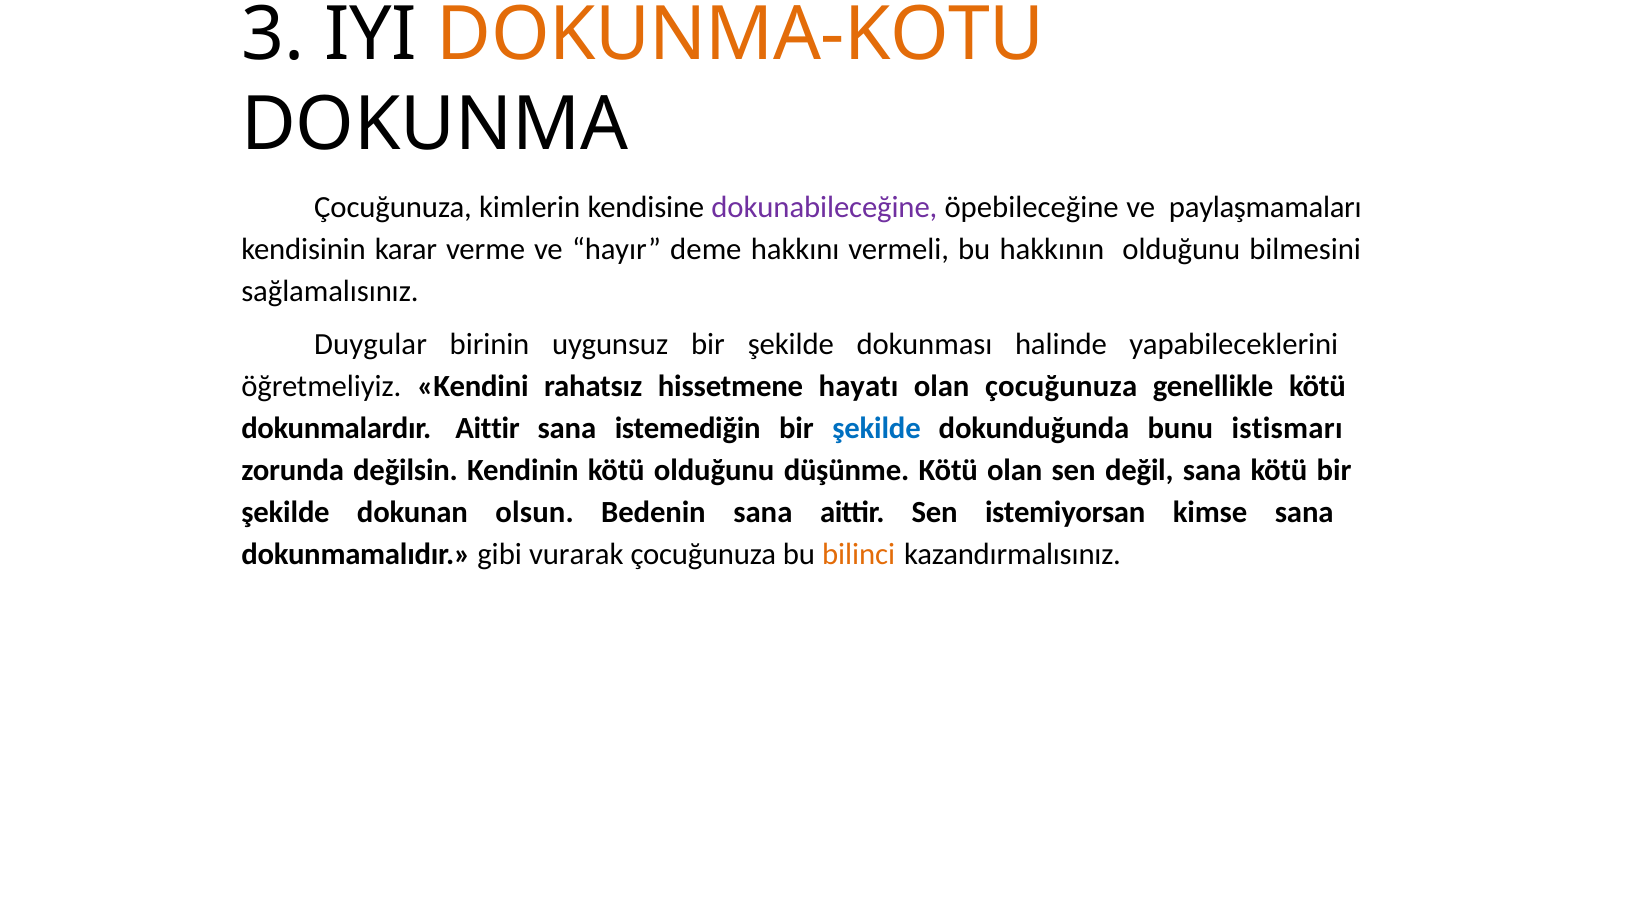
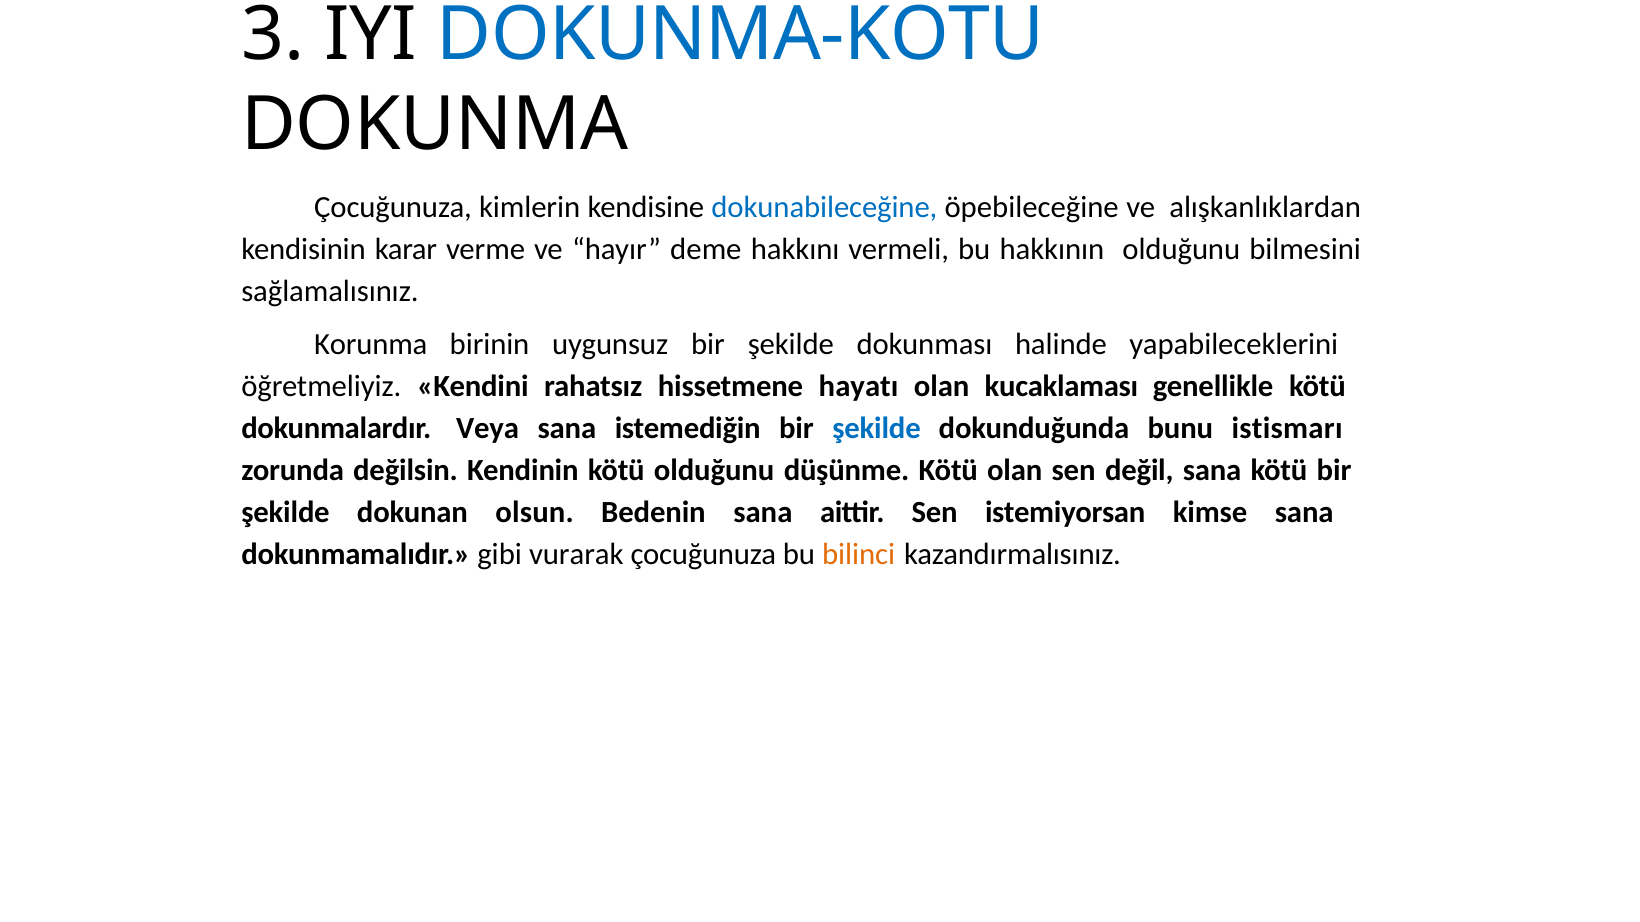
DOKUNMA-KÖTÜ colour: orange -> blue
dokunabileceğine colour: purple -> blue
paylaşmamaları: paylaşmamaları -> alışkanlıklardan
Duygular: Duygular -> Korunma
olan çocuğunuza: çocuğunuza -> kucaklaması
dokunmalardır Aittir: Aittir -> Veya
